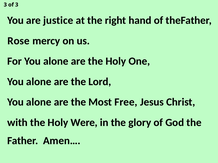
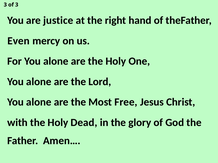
Rose: Rose -> Even
Were: Were -> Dead
